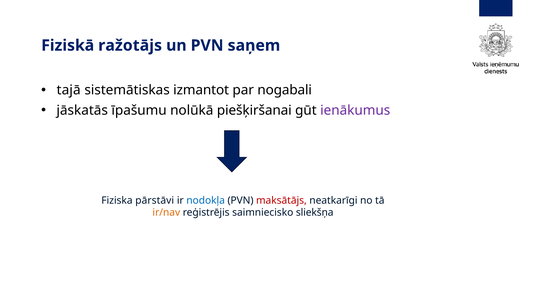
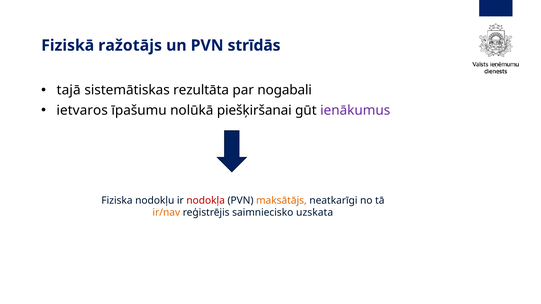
saņem: saņem -> strīdās
izmantot: izmantot -> rezultāta
jāskatās: jāskatās -> ietvaros
pārstāvi: pārstāvi -> nodokļu
nodokļa colour: blue -> red
maksātājs colour: red -> orange
sliekšņa: sliekšņa -> uzskata
